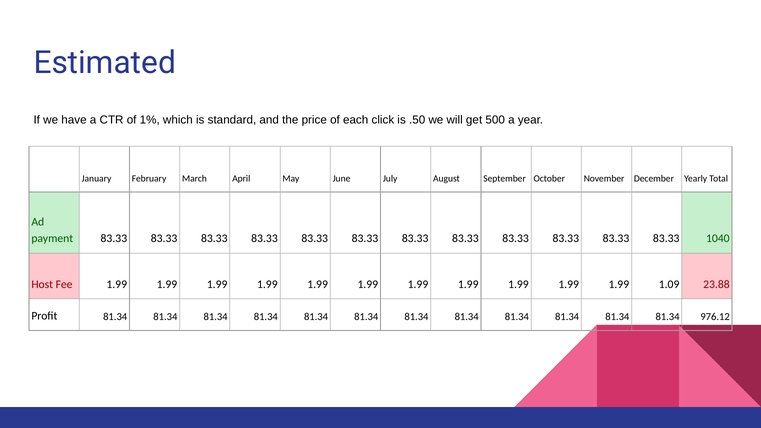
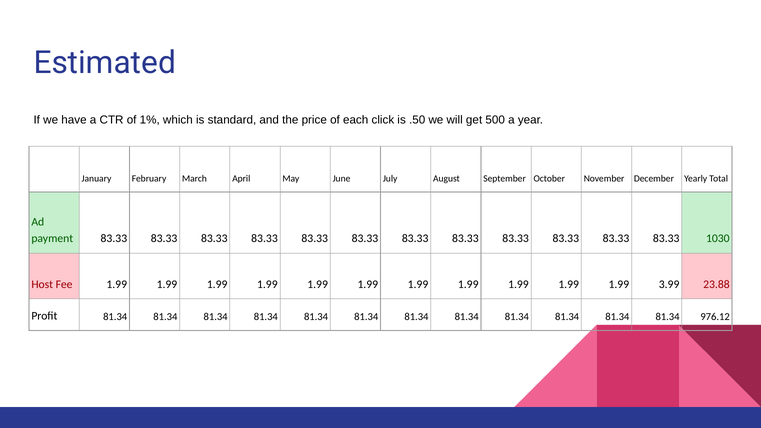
1040: 1040 -> 1030
1.09: 1.09 -> 3.99
